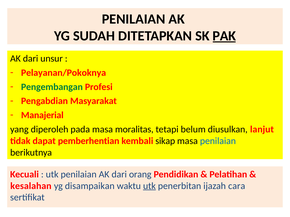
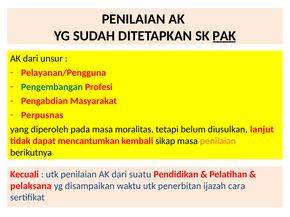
Pelayanan/Pokoknya: Pelayanan/Pokoknya -> Pelayanan/Pengguna
Manajerial: Manajerial -> Perpusnas
pemberhentian: pemberhentian -> mencantumkan
penilaian at (218, 141) colour: blue -> orange
orang: orang -> suatu
kesalahan: kesalahan -> pelaksana
utk at (149, 186) underline: present -> none
